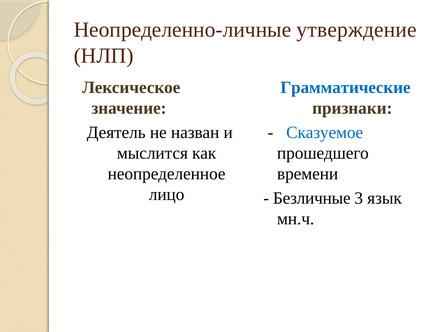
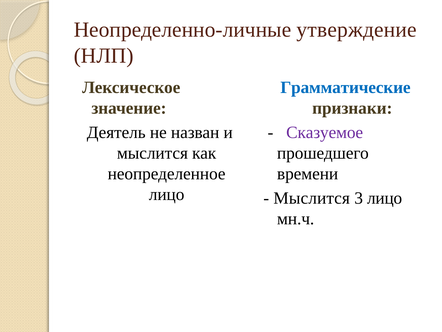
Сказуемое colour: blue -> purple
Безличные at (312, 198): Безличные -> Мыслится
3 язык: язык -> лицо
